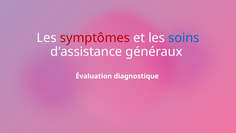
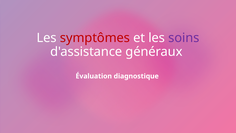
soins colour: blue -> purple
